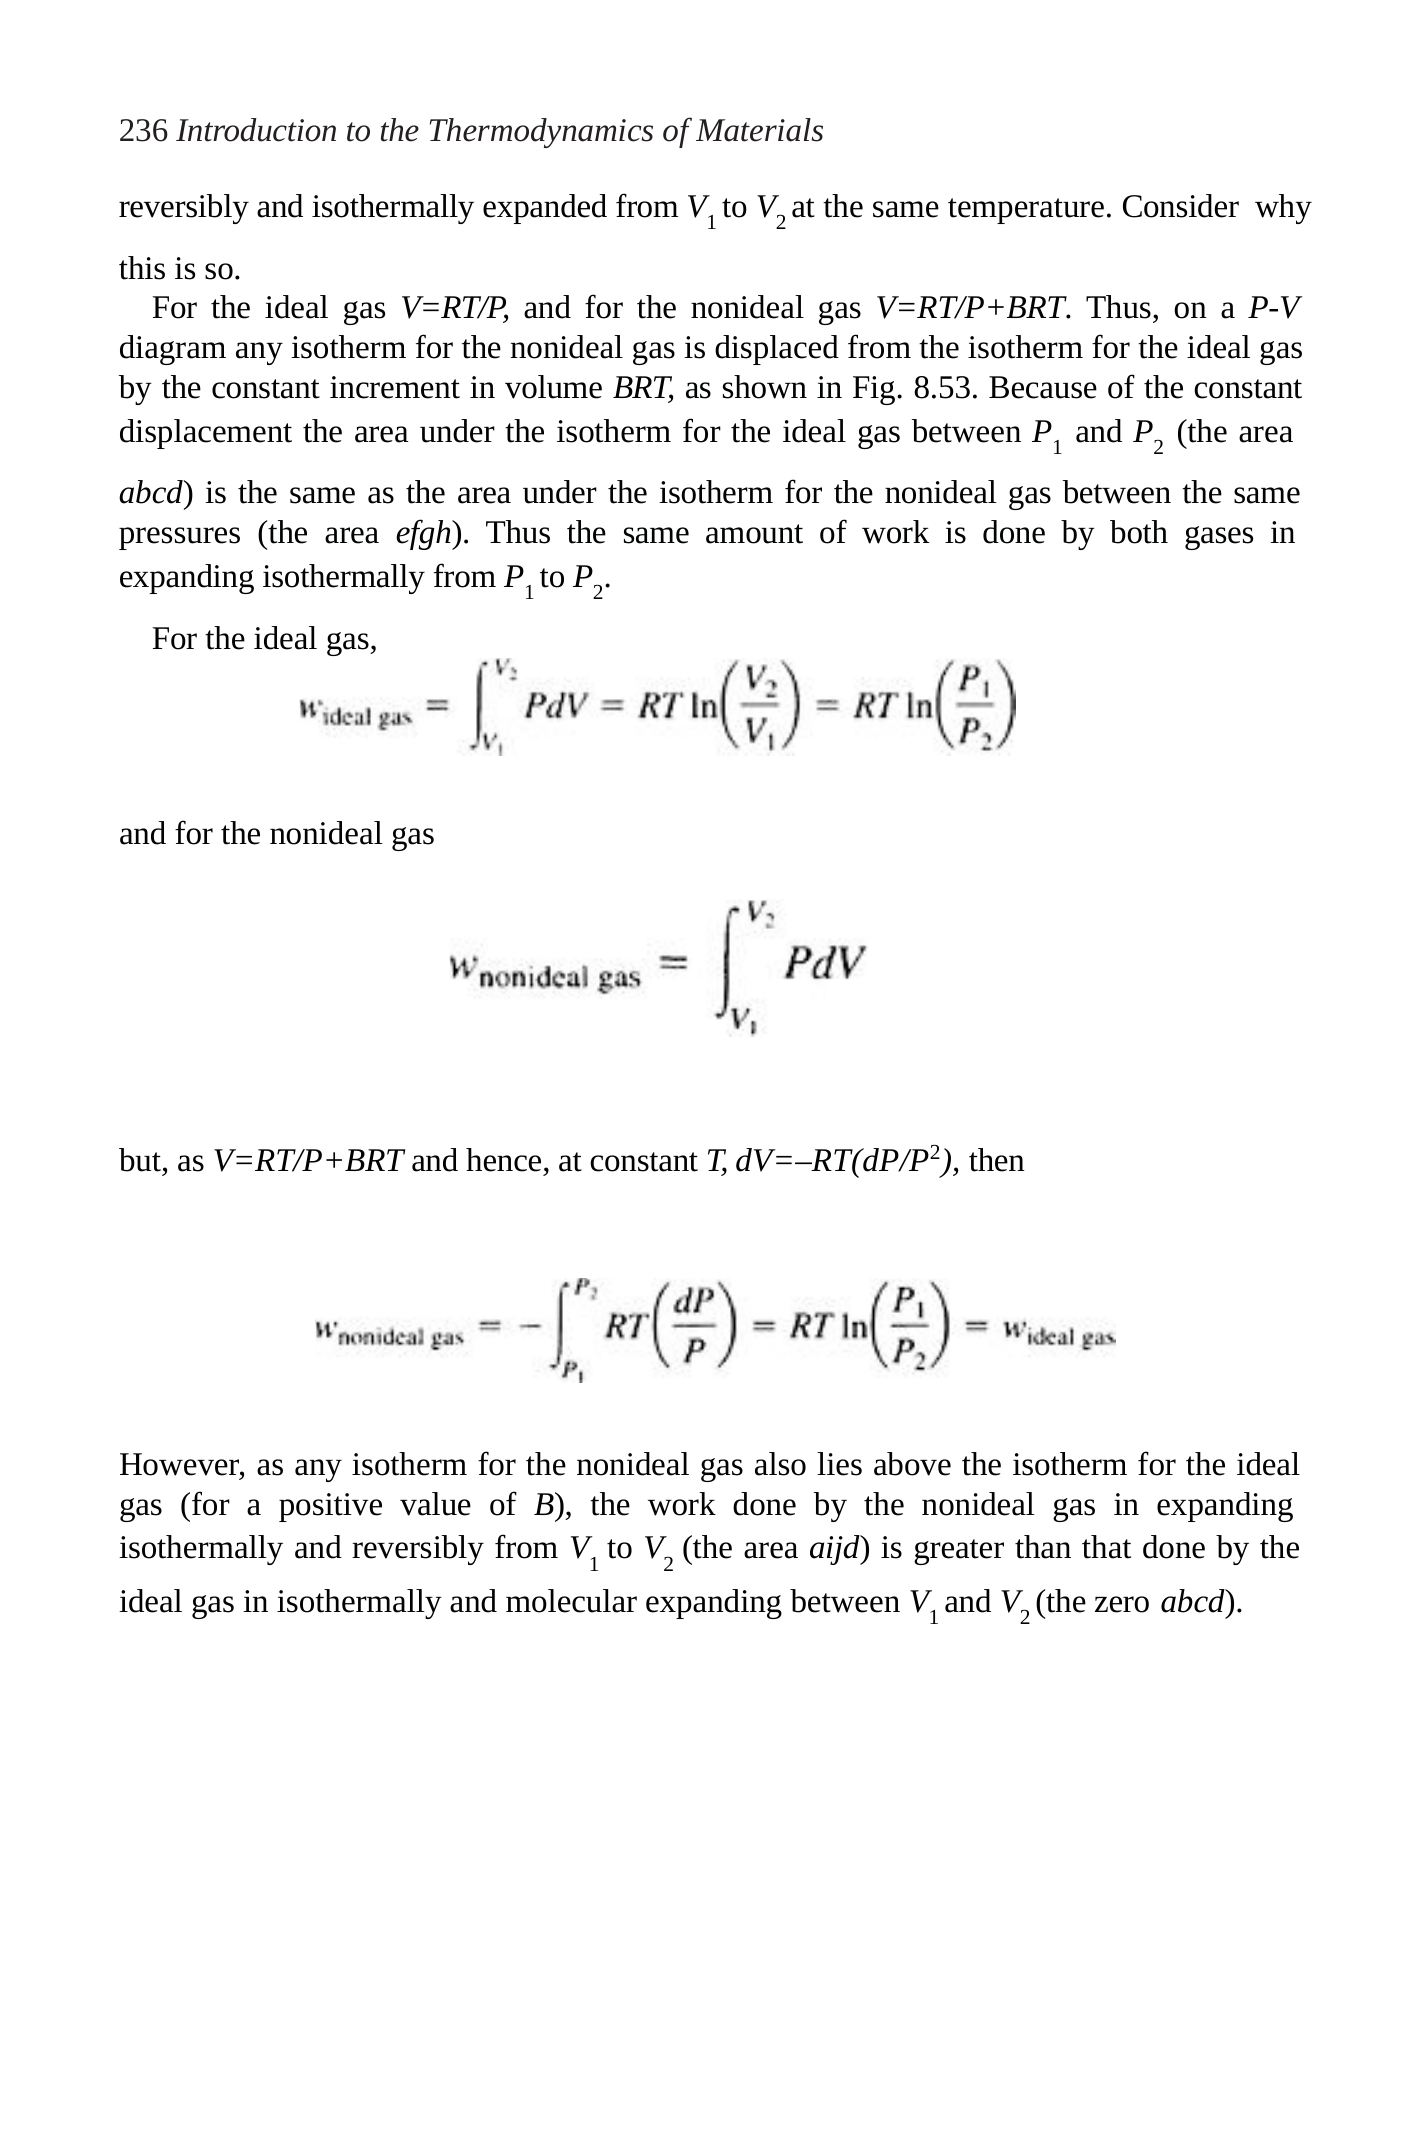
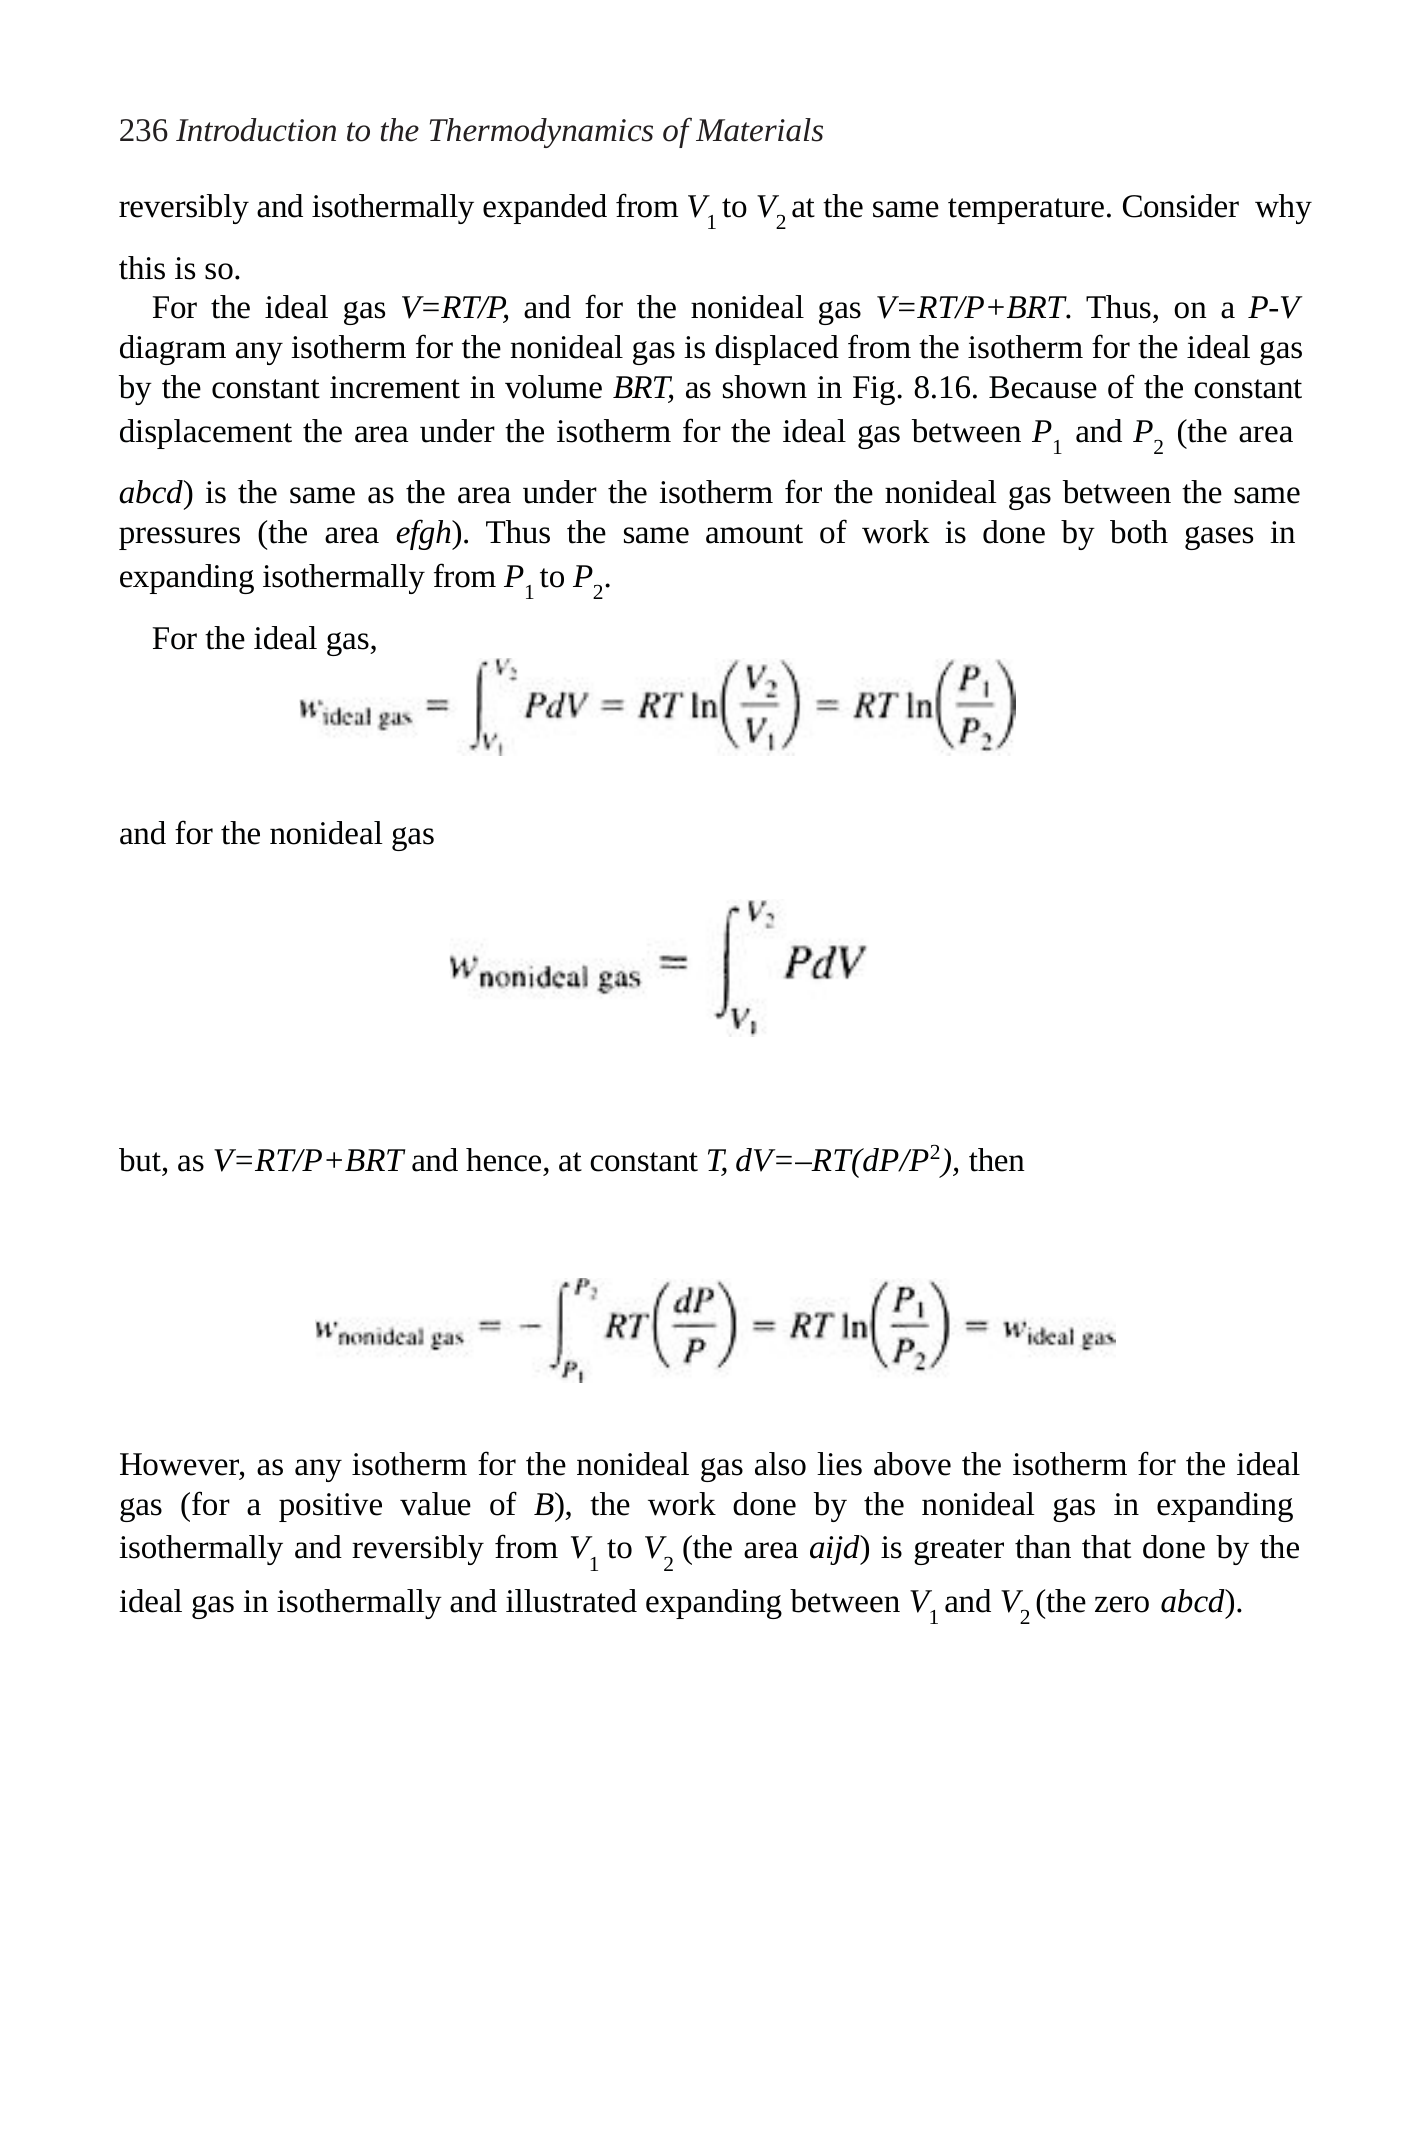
8.53: 8.53 -> 8.16
molecular: molecular -> illustrated
